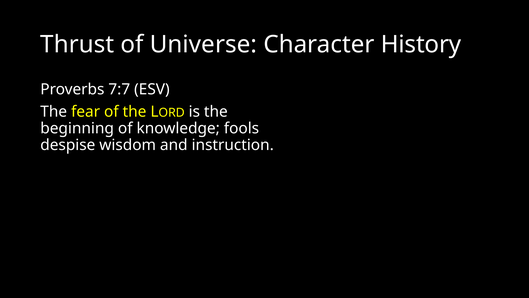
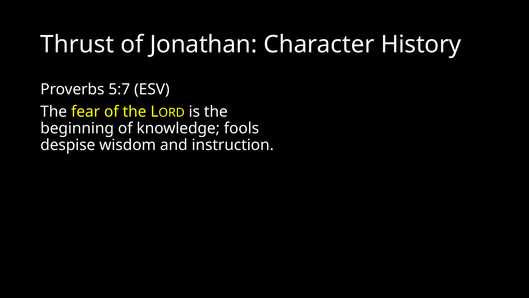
Universe: Universe -> Jonathan
7:7: 7:7 -> 5:7
